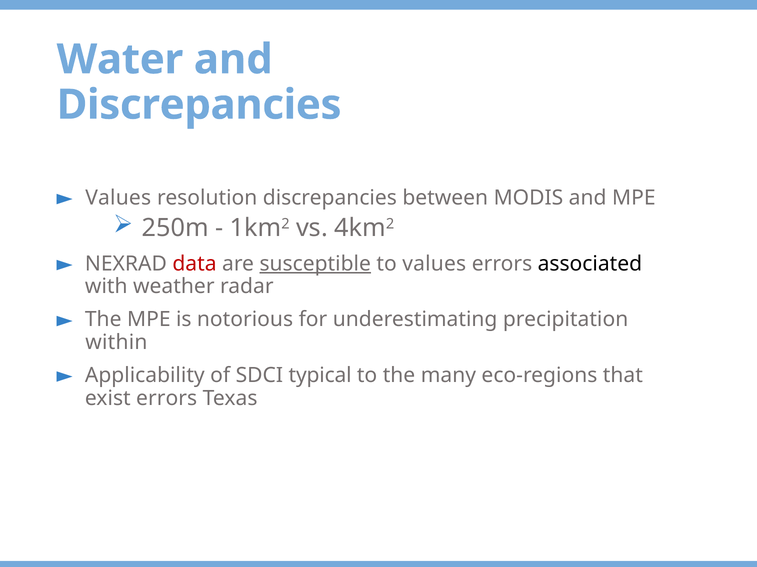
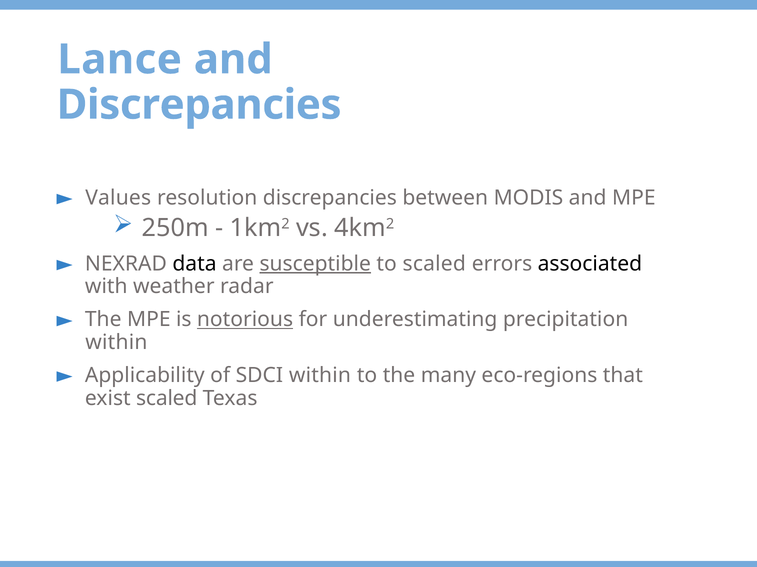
Water: Water -> Lance
data colour: red -> black
to values: values -> scaled
notorious underline: none -> present
SDCI typical: typical -> within
exist errors: errors -> scaled
